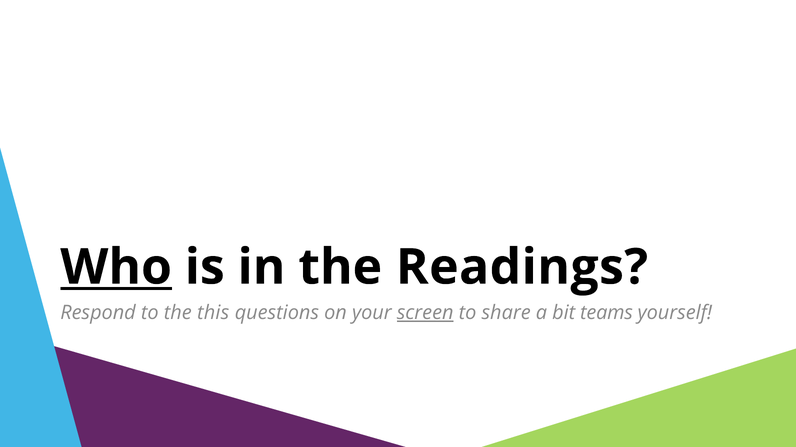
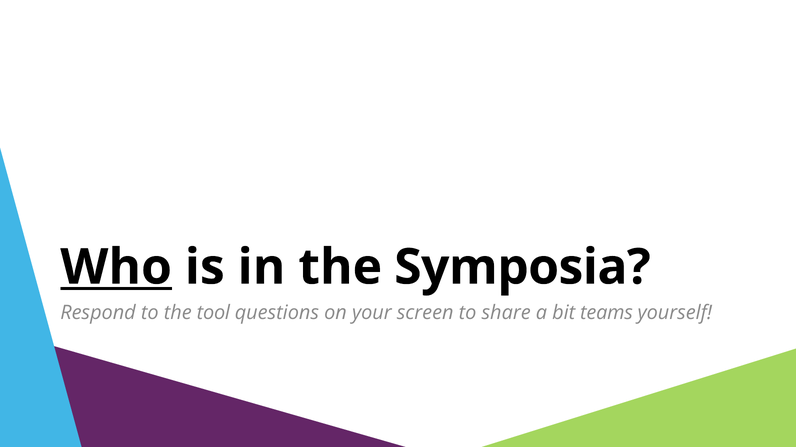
Readings: Readings -> Symposia
this: this -> tool
screen underline: present -> none
